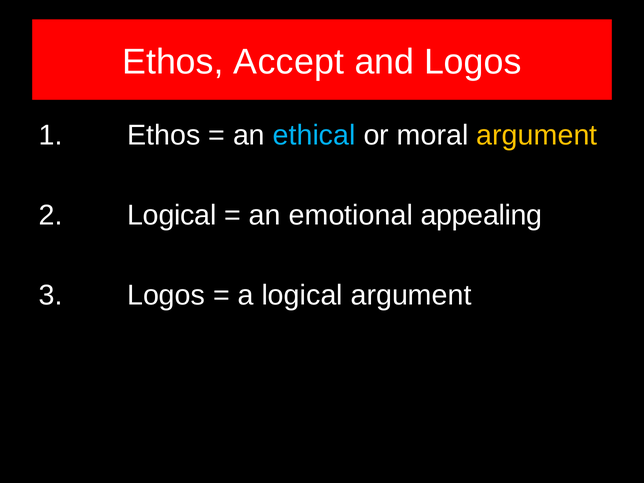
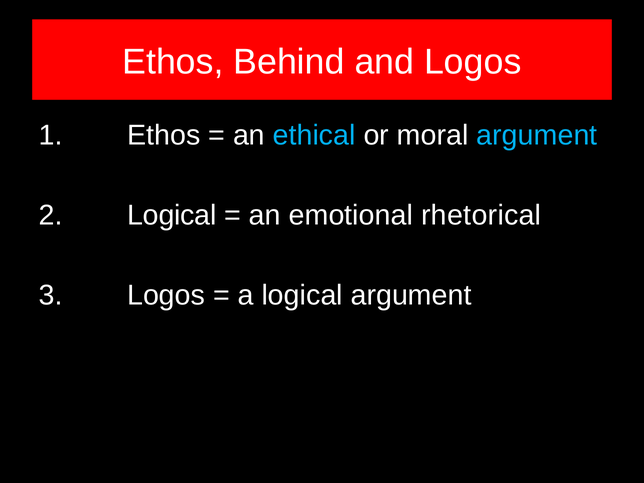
Accept: Accept -> Behind
argument at (537, 135) colour: yellow -> light blue
appealing: appealing -> rhetorical
